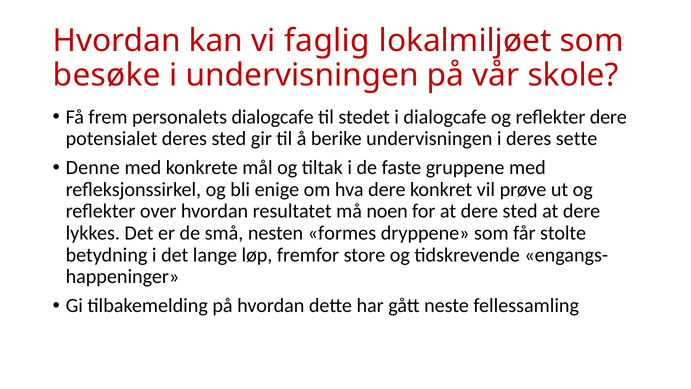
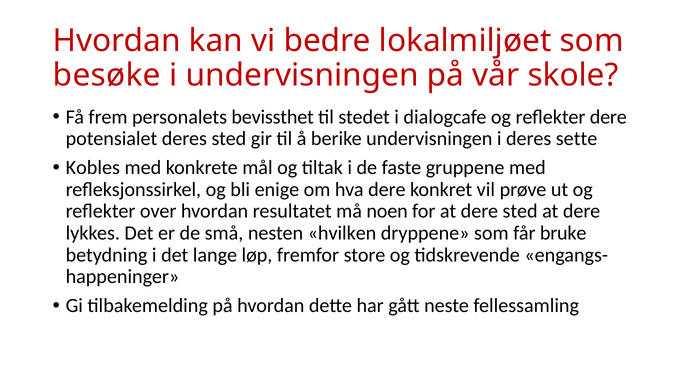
faglig: faglig -> bedre
personalets dialogcafe: dialogcafe -> bevissthet
Denne: Denne -> Kobles
formes: formes -> hvilken
stolte: stolte -> bruke
